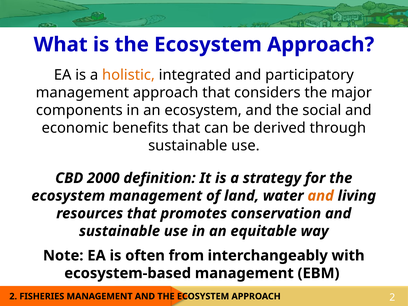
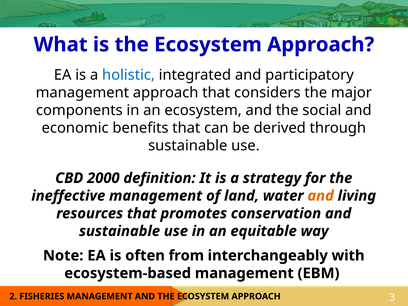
holistic colour: orange -> blue
ecosystem at (68, 196): ecosystem -> ineffective
APPROACH 2: 2 -> 3
